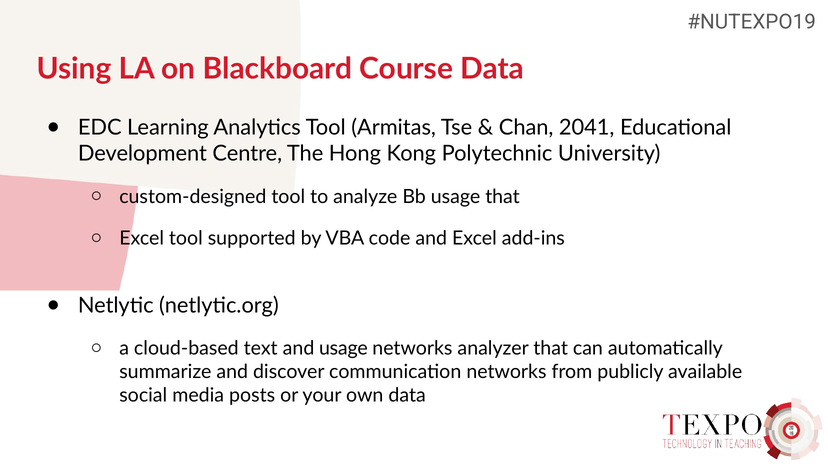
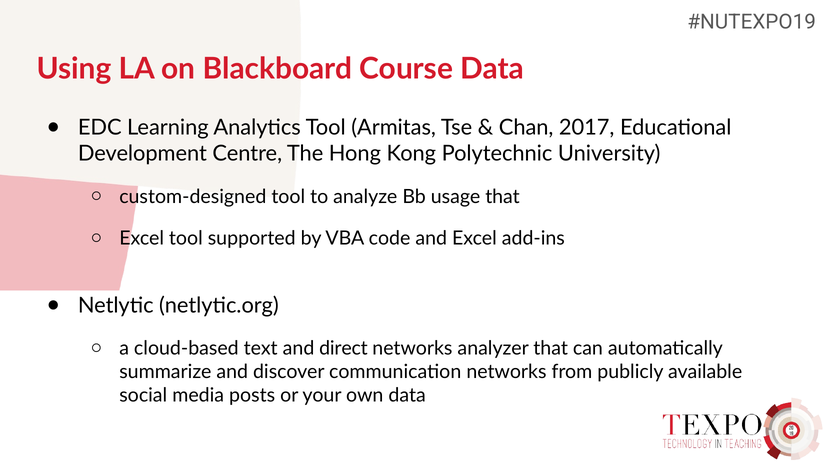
2041: 2041 -> 2017
and usage: usage -> direct
